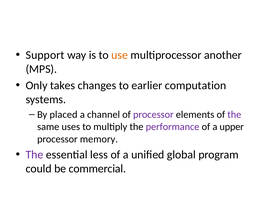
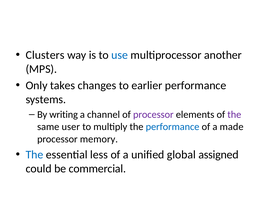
Support: Support -> Clusters
use colour: orange -> blue
earlier computation: computation -> performance
placed: placed -> writing
uses: uses -> user
performance at (173, 127) colour: purple -> blue
upper: upper -> made
The at (34, 155) colour: purple -> blue
program: program -> assigned
